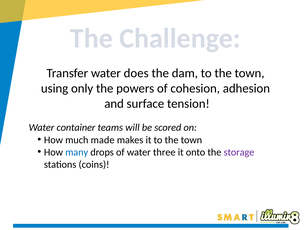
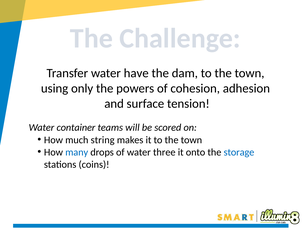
does: does -> have
made: made -> string
storage colour: purple -> blue
